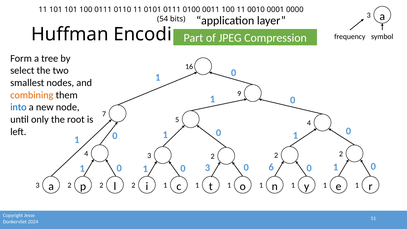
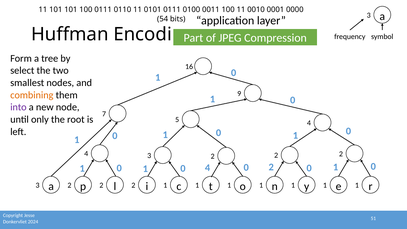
into colour: blue -> purple
1 6: 6 -> 2
1 3: 3 -> 4
